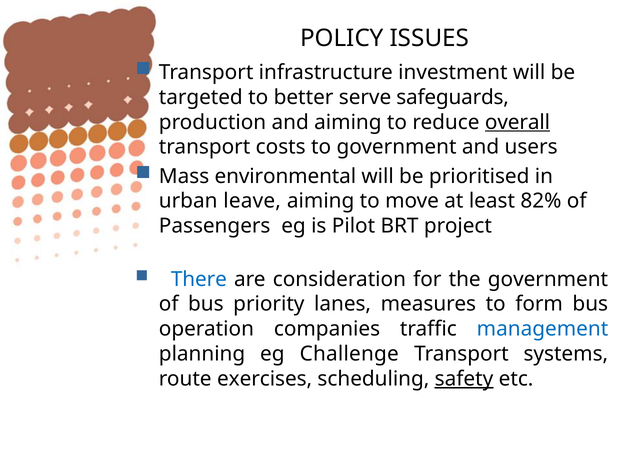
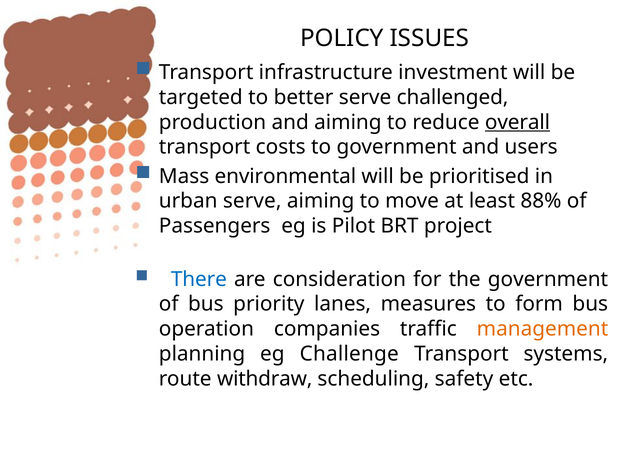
safeguards: safeguards -> challenged
urban leave: leave -> serve
82%: 82% -> 88%
management colour: blue -> orange
exercises: exercises -> withdraw
safety underline: present -> none
